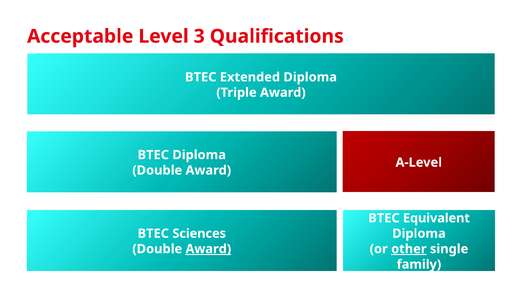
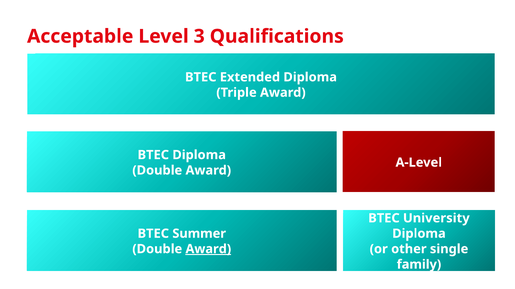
Equivalent: Equivalent -> University
Sciences: Sciences -> Summer
other underline: present -> none
